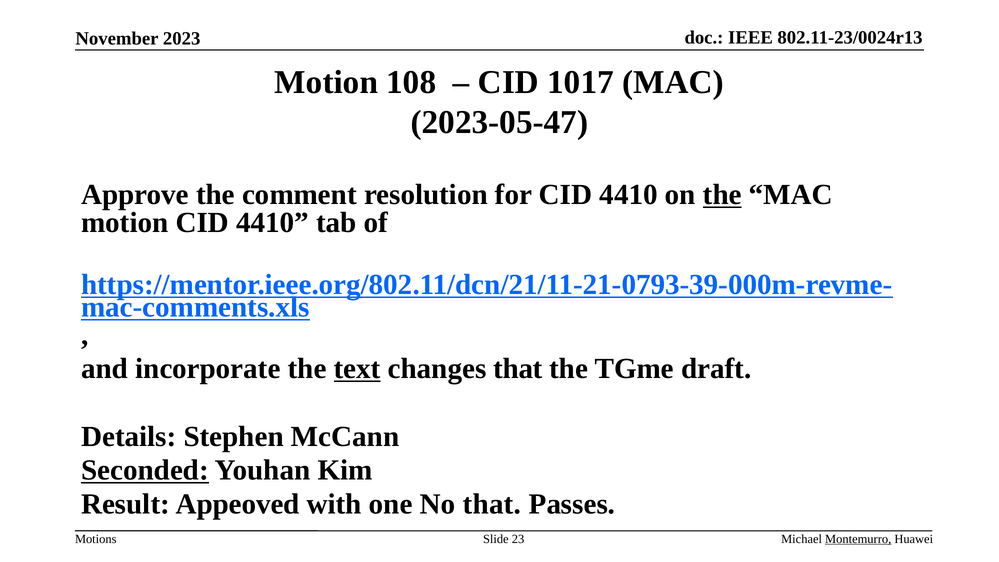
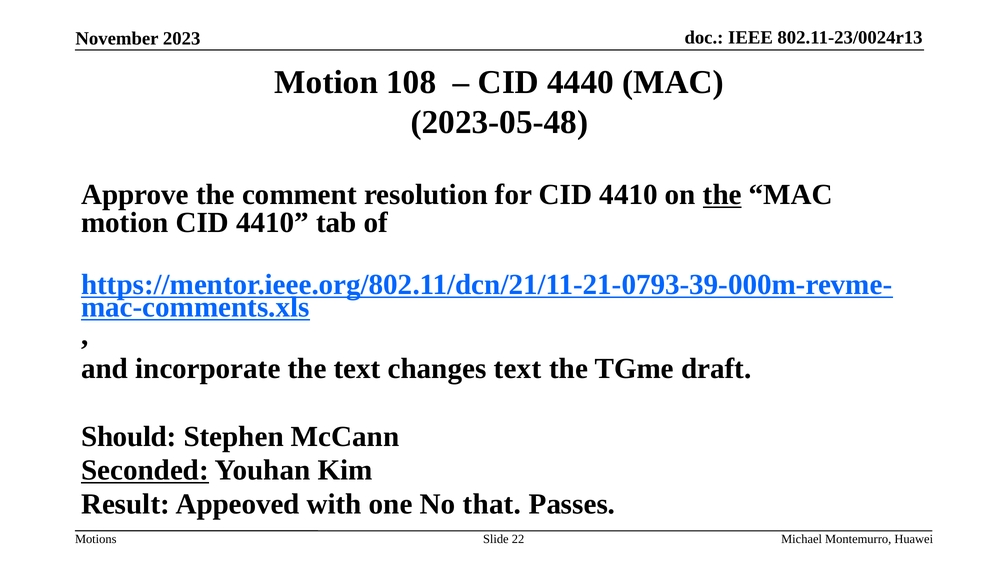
1017: 1017 -> 4440
2023-05-47: 2023-05-47 -> 2023-05-48
text at (357, 369) underline: present -> none
changes that: that -> text
Details: Details -> Should
23: 23 -> 22
Montemurro underline: present -> none
